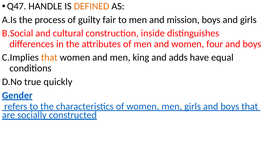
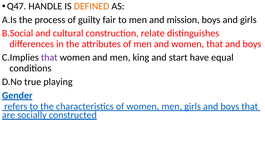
inside: inside -> relate
women four: four -> that
that at (49, 58) colour: orange -> purple
adds: adds -> start
quickly: quickly -> playing
